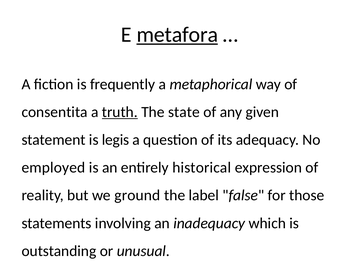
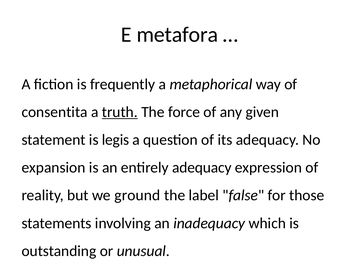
metafora underline: present -> none
state: state -> force
employed: employed -> expansion
entirely historical: historical -> adequacy
